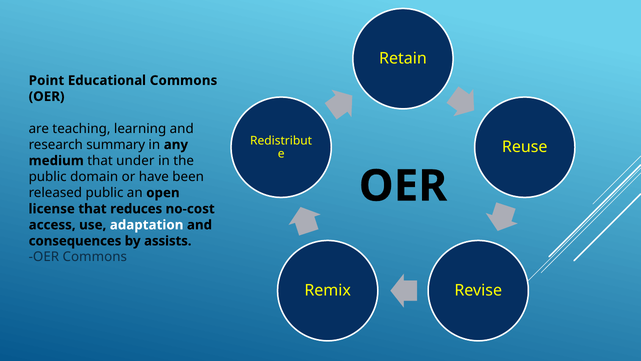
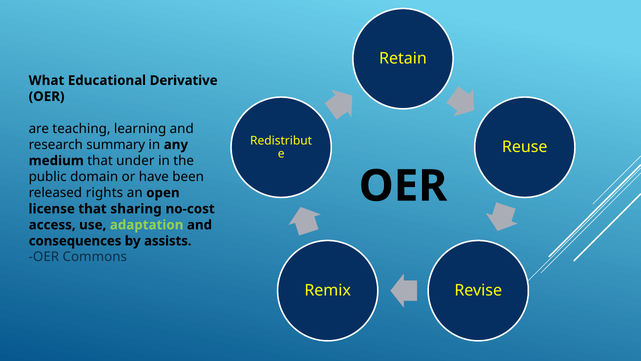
Point: Point -> What
Educational Commons: Commons -> Derivative
released public: public -> rights
reduces: reduces -> sharing
adaptation colour: white -> light green
